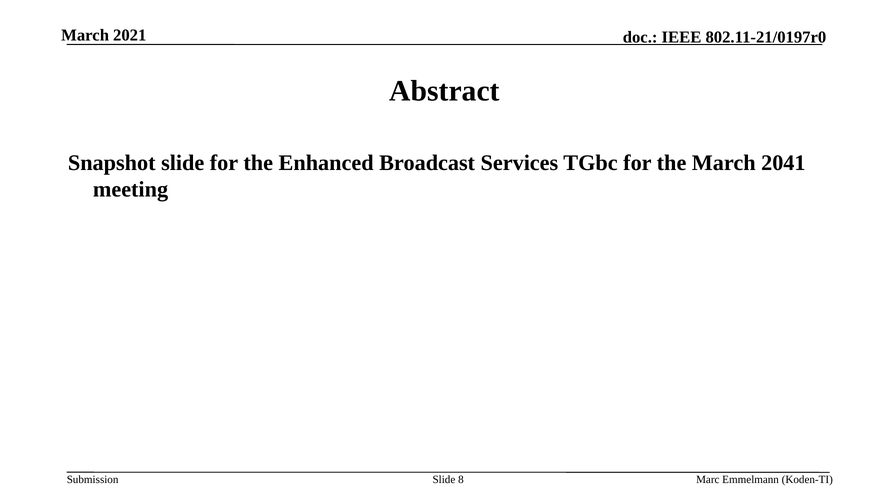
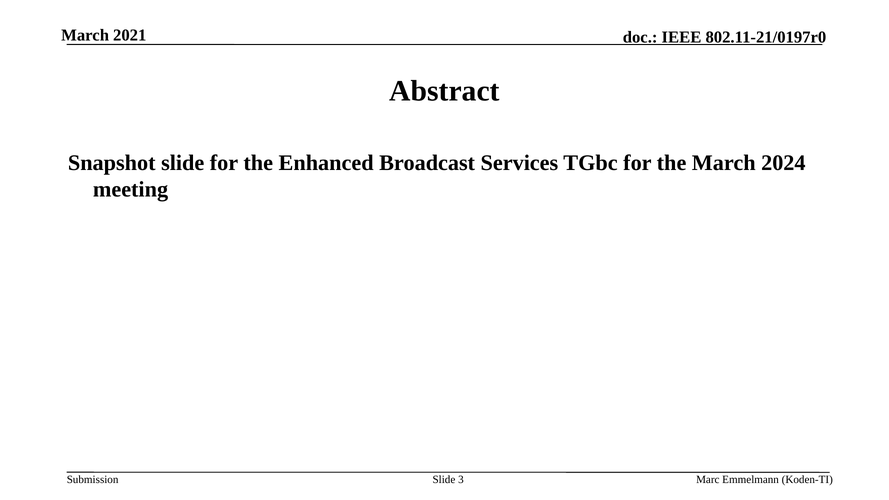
2041: 2041 -> 2024
8: 8 -> 3
